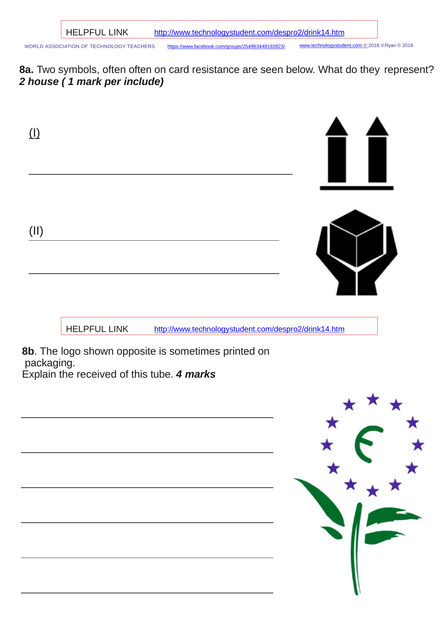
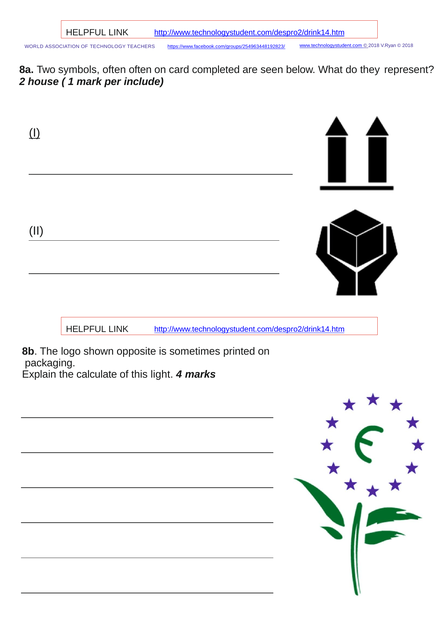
resistance: resistance -> completed
received: received -> calculate
tube: tube -> light
